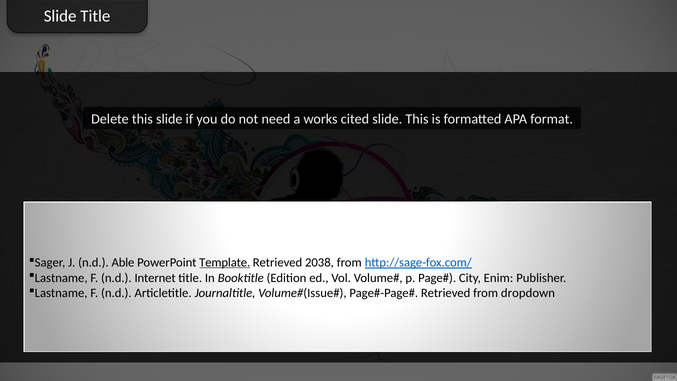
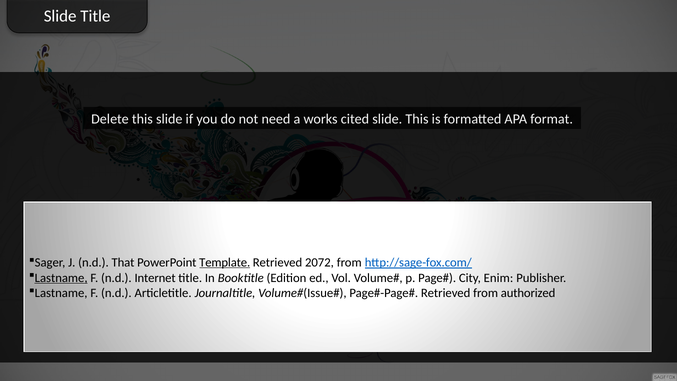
Able: Able -> That
2038: 2038 -> 2072
Lastname at (61, 278) underline: none -> present
dropdown: dropdown -> authorized
